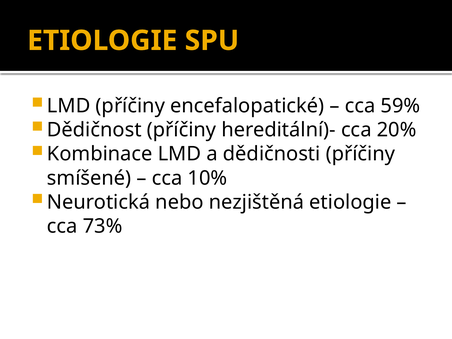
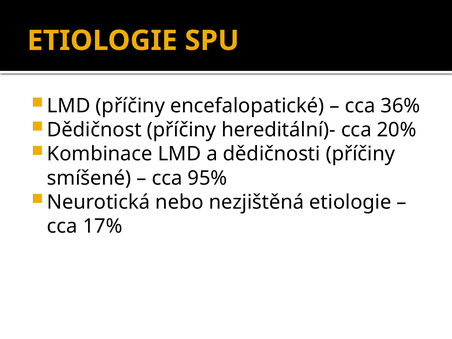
59%: 59% -> 36%
10%: 10% -> 95%
73%: 73% -> 17%
